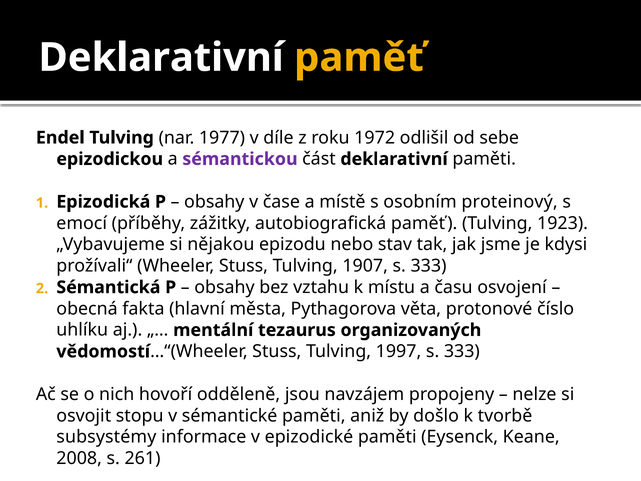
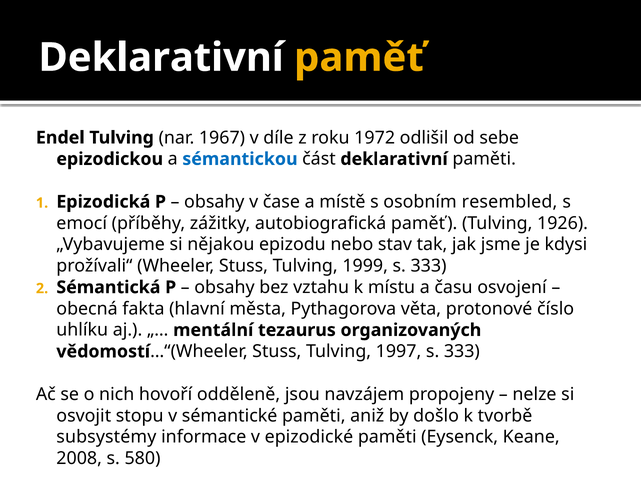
1977: 1977 -> 1967
sémantickou colour: purple -> blue
proteinový: proteinový -> resembled
1923: 1923 -> 1926
1907: 1907 -> 1999
261: 261 -> 580
